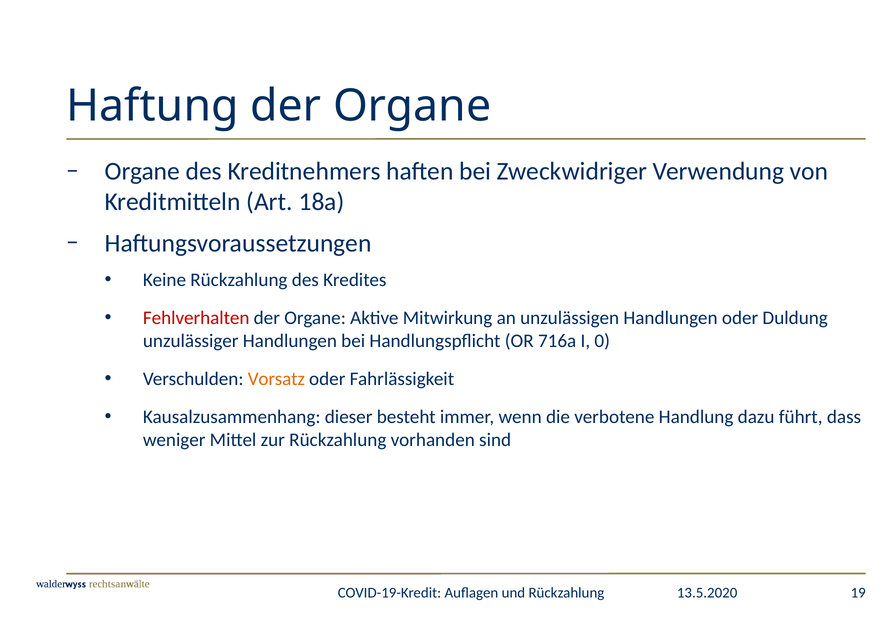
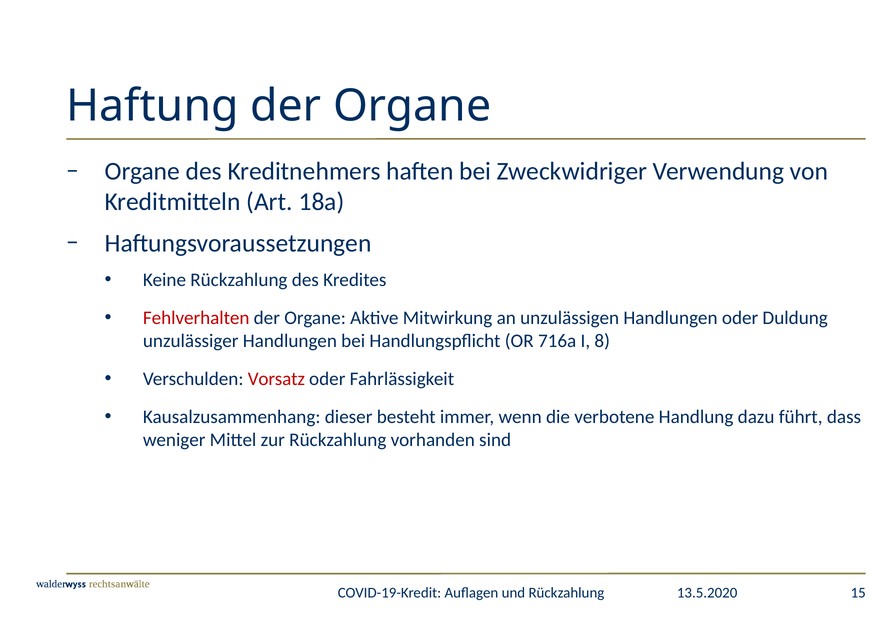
0: 0 -> 8
Vorsatz colour: orange -> red
19: 19 -> 15
